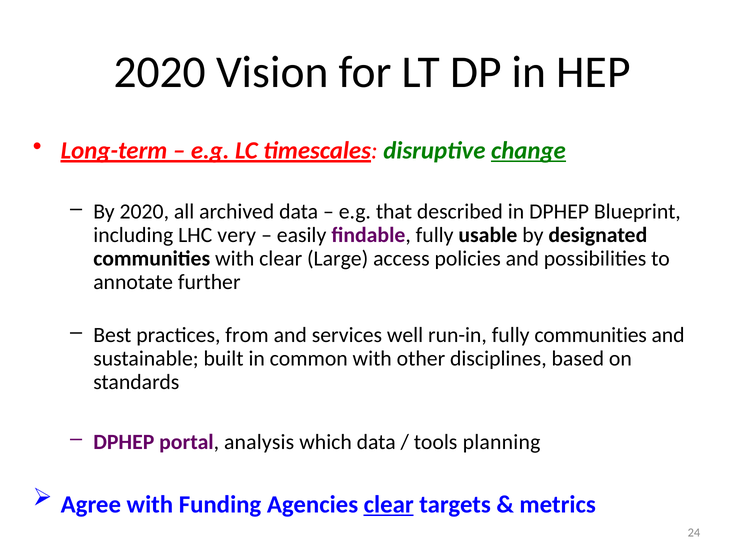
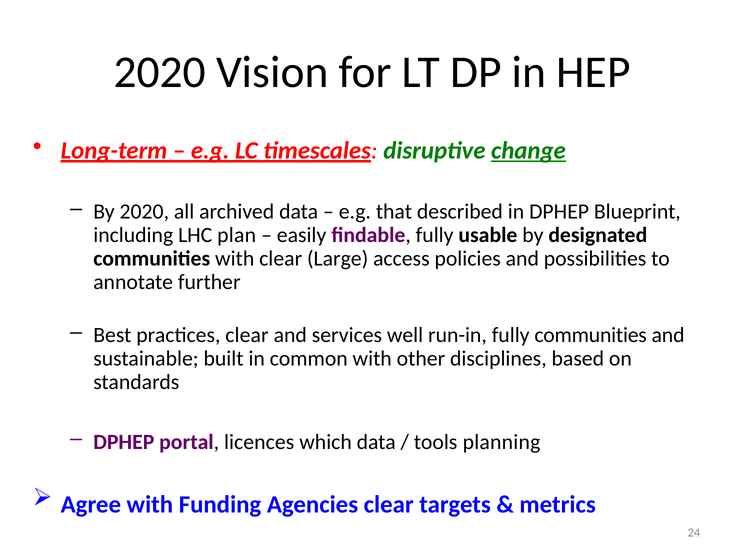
very: very -> plan
practices from: from -> clear
analysis: analysis -> licences
clear at (389, 505) underline: present -> none
